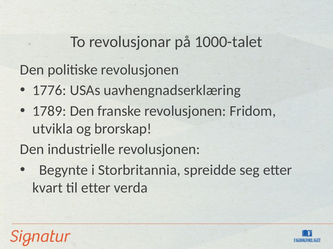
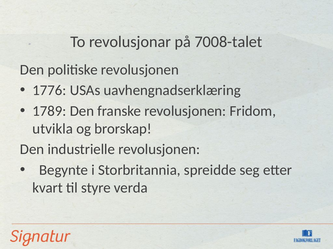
1000-talet: 1000-talet -> 7008-talet
til etter: etter -> styre
